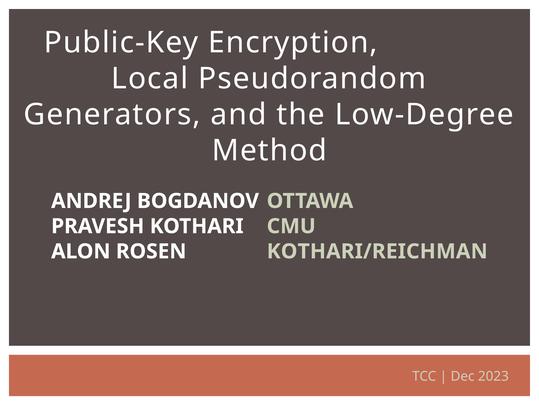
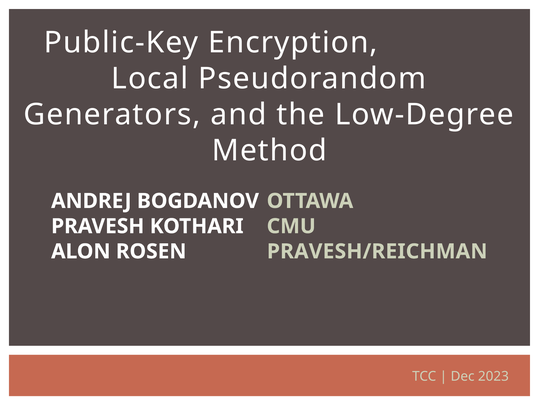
KOTHARI/REICHMAN: KOTHARI/REICHMAN -> PRAVESH/REICHMAN
